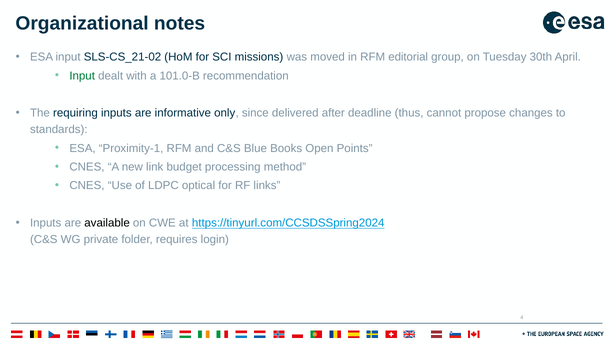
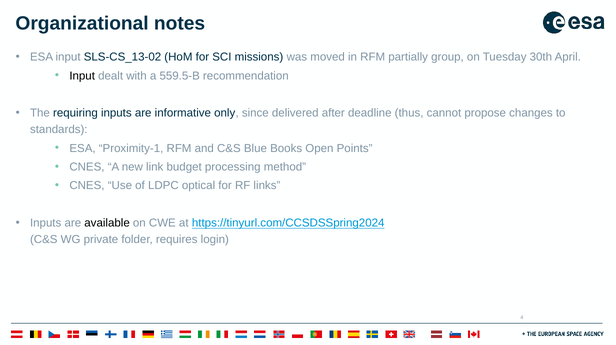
SLS-CS_21-02: SLS-CS_21-02 -> SLS-CS_13-02
editorial: editorial -> partially
Input at (82, 76) colour: green -> black
101.0-B: 101.0-B -> 559.5-B
